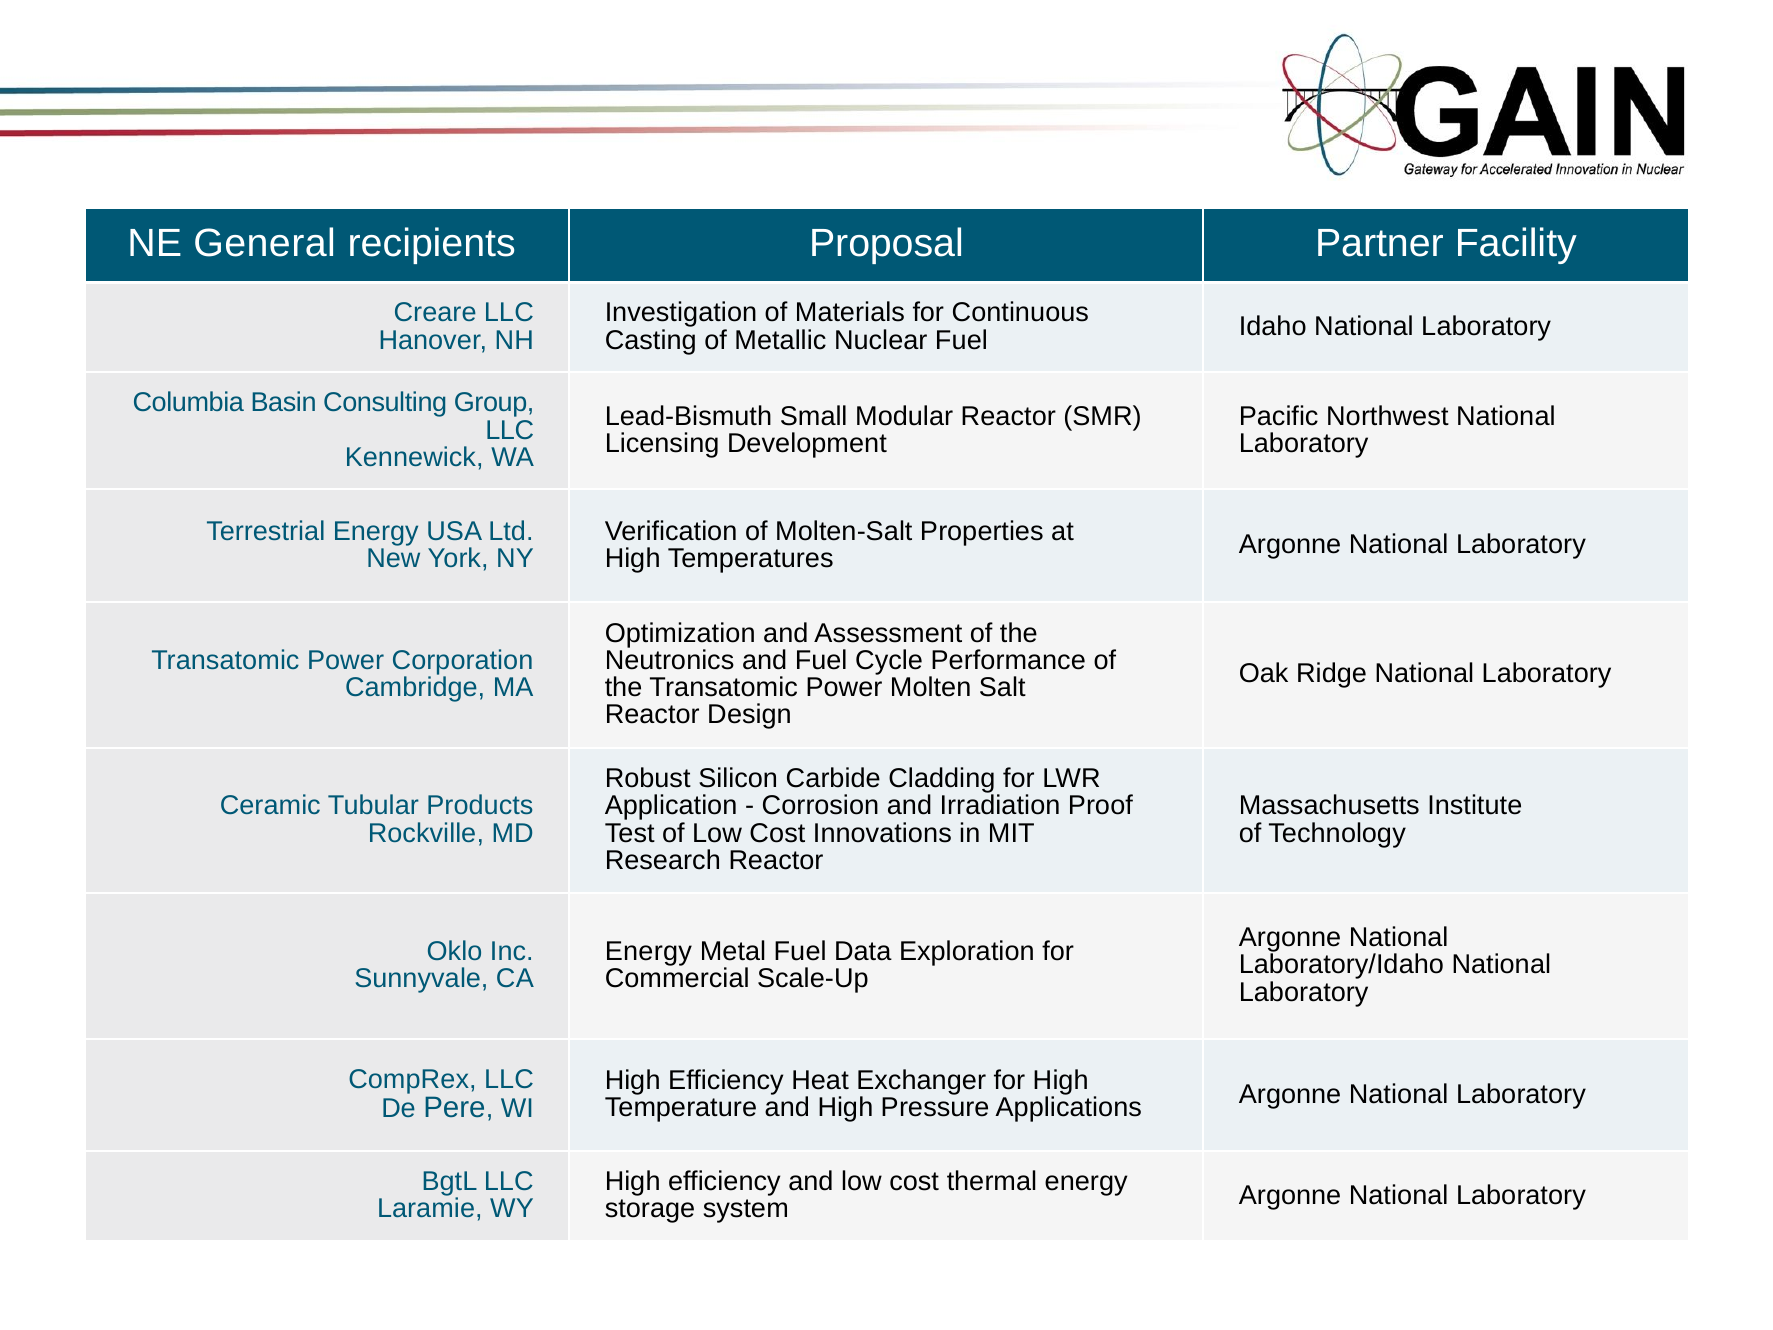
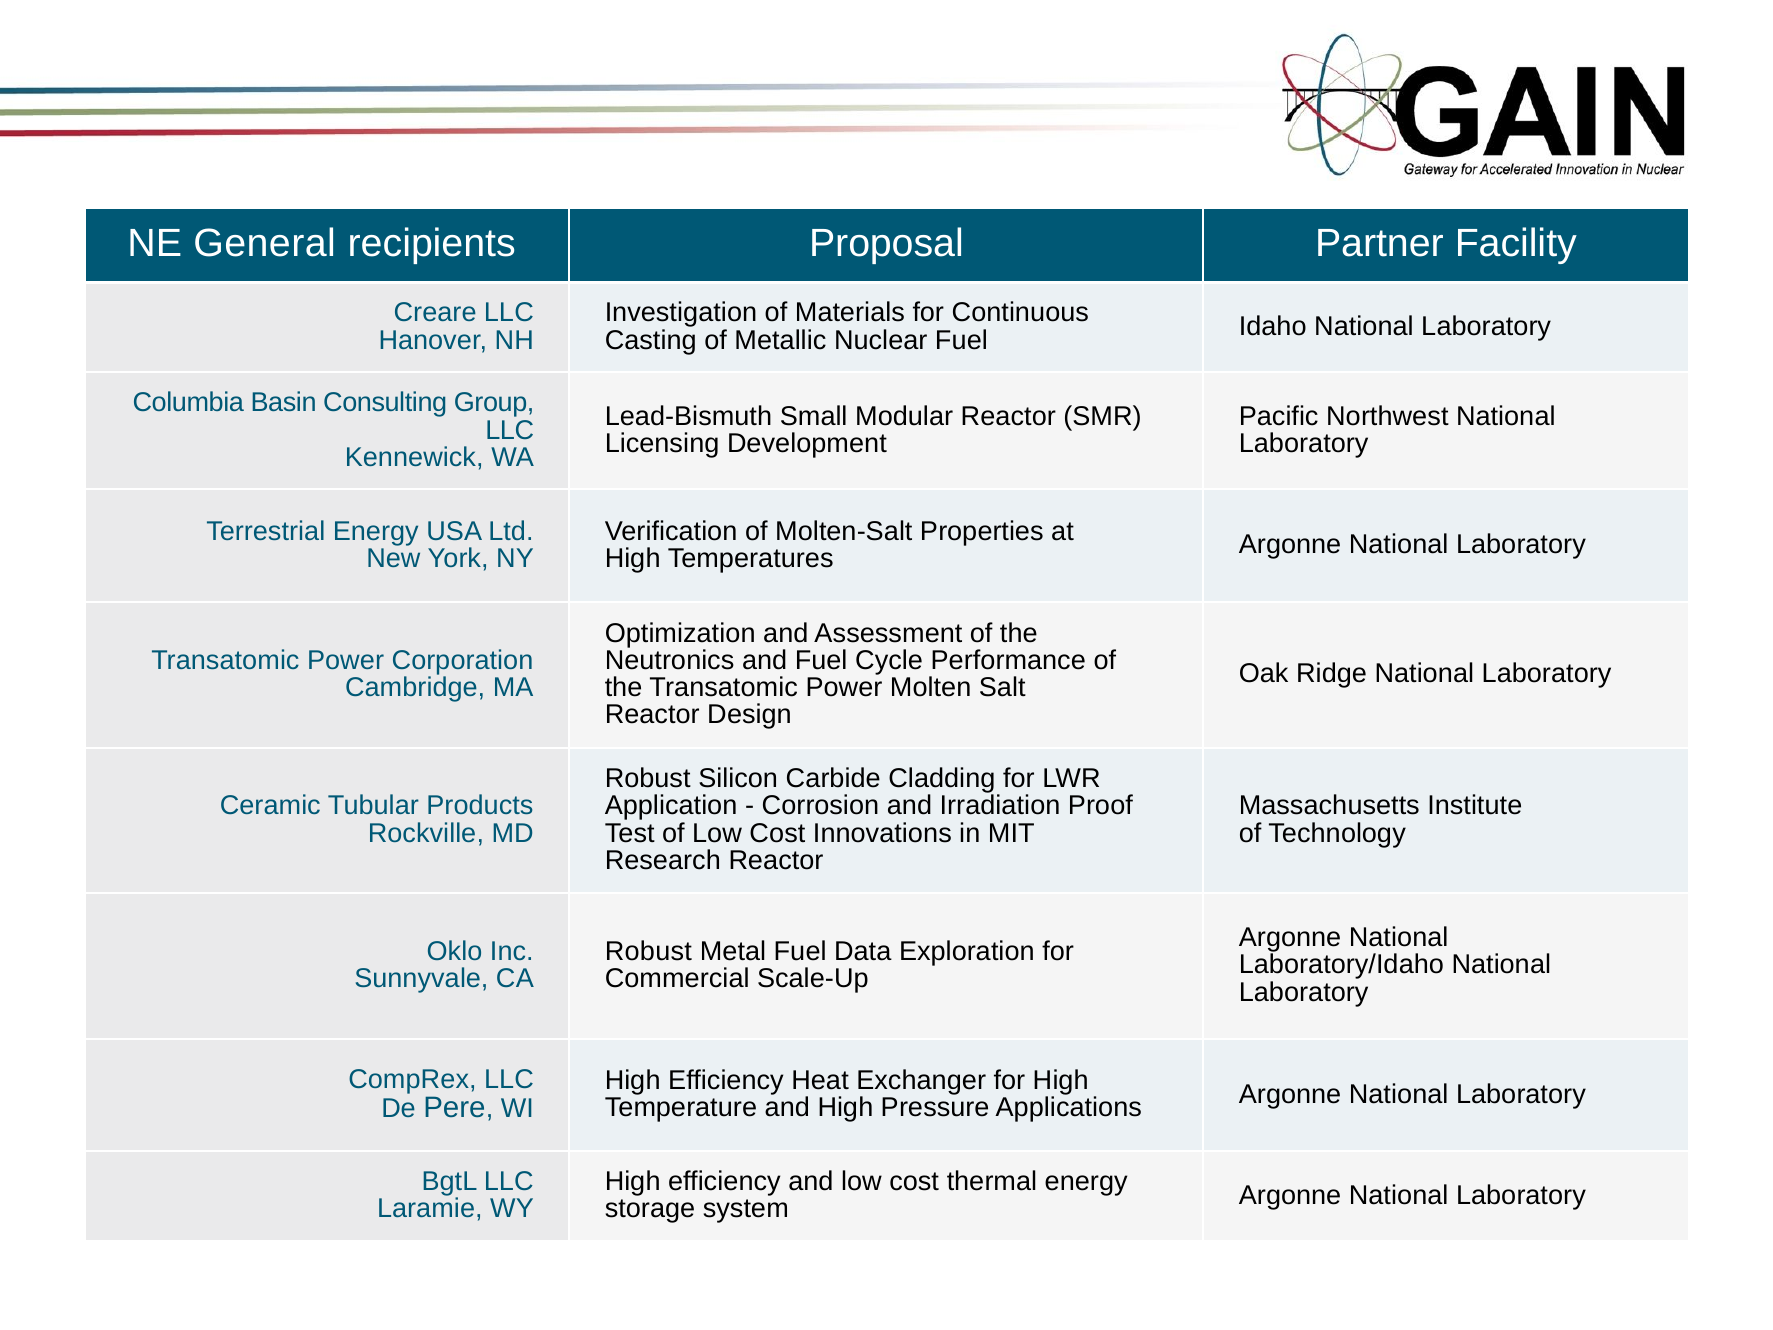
Energy at (648, 951): Energy -> Robust
